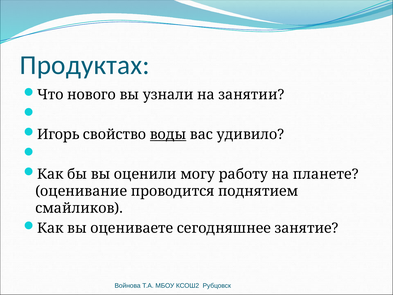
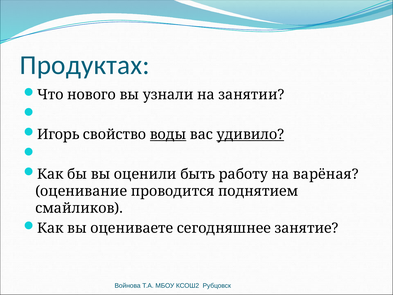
удивило underline: none -> present
могу: могу -> быть
планете: планете -> варёная
